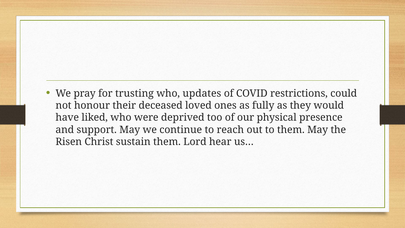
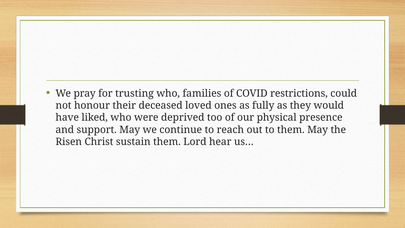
updates: updates -> families
